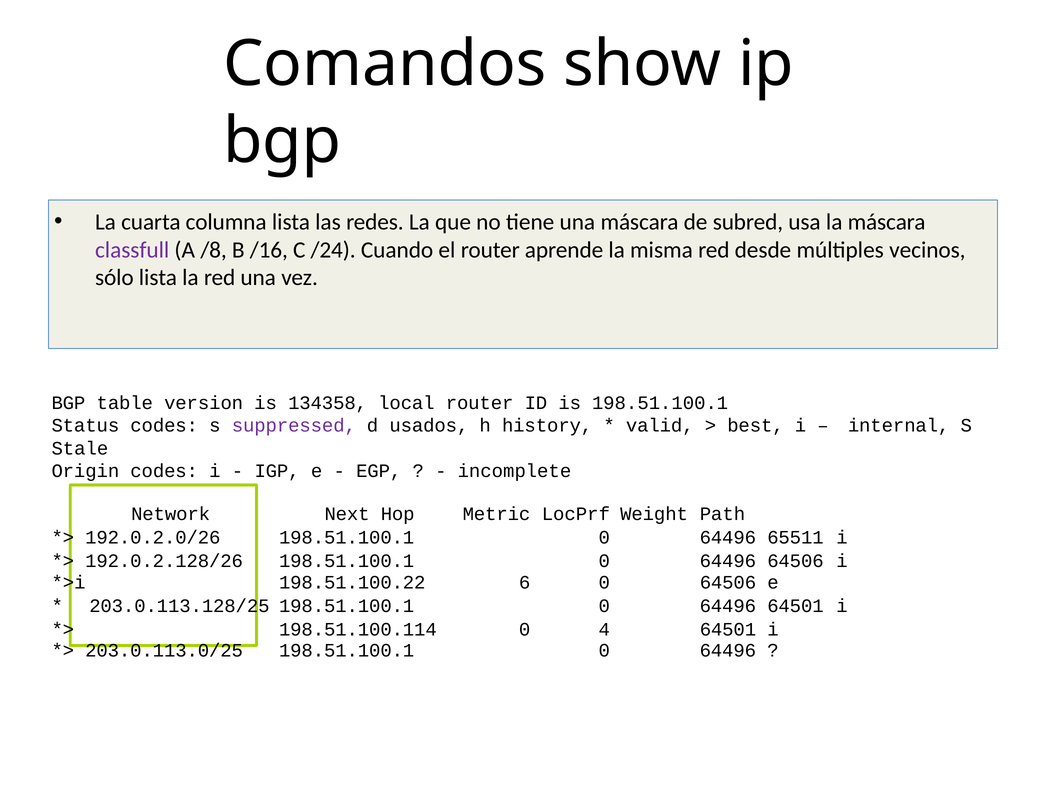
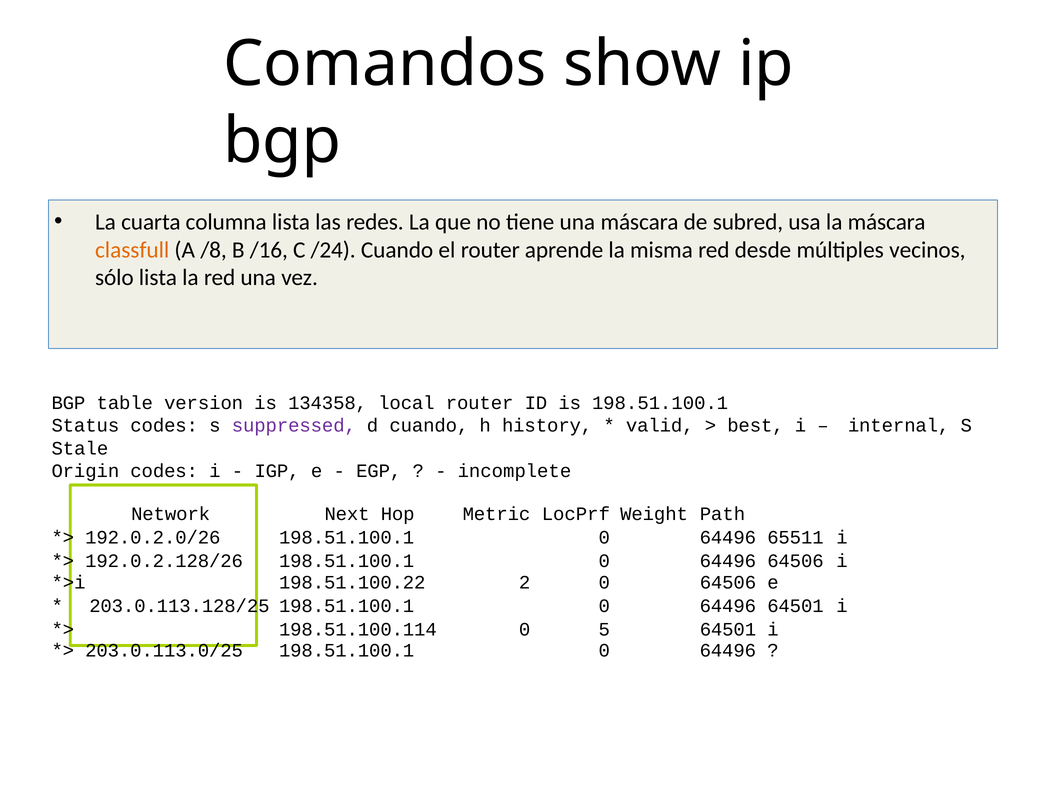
classfull colour: purple -> orange
d usados: usados -> cuando
6: 6 -> 2
4: 4 -> 5
